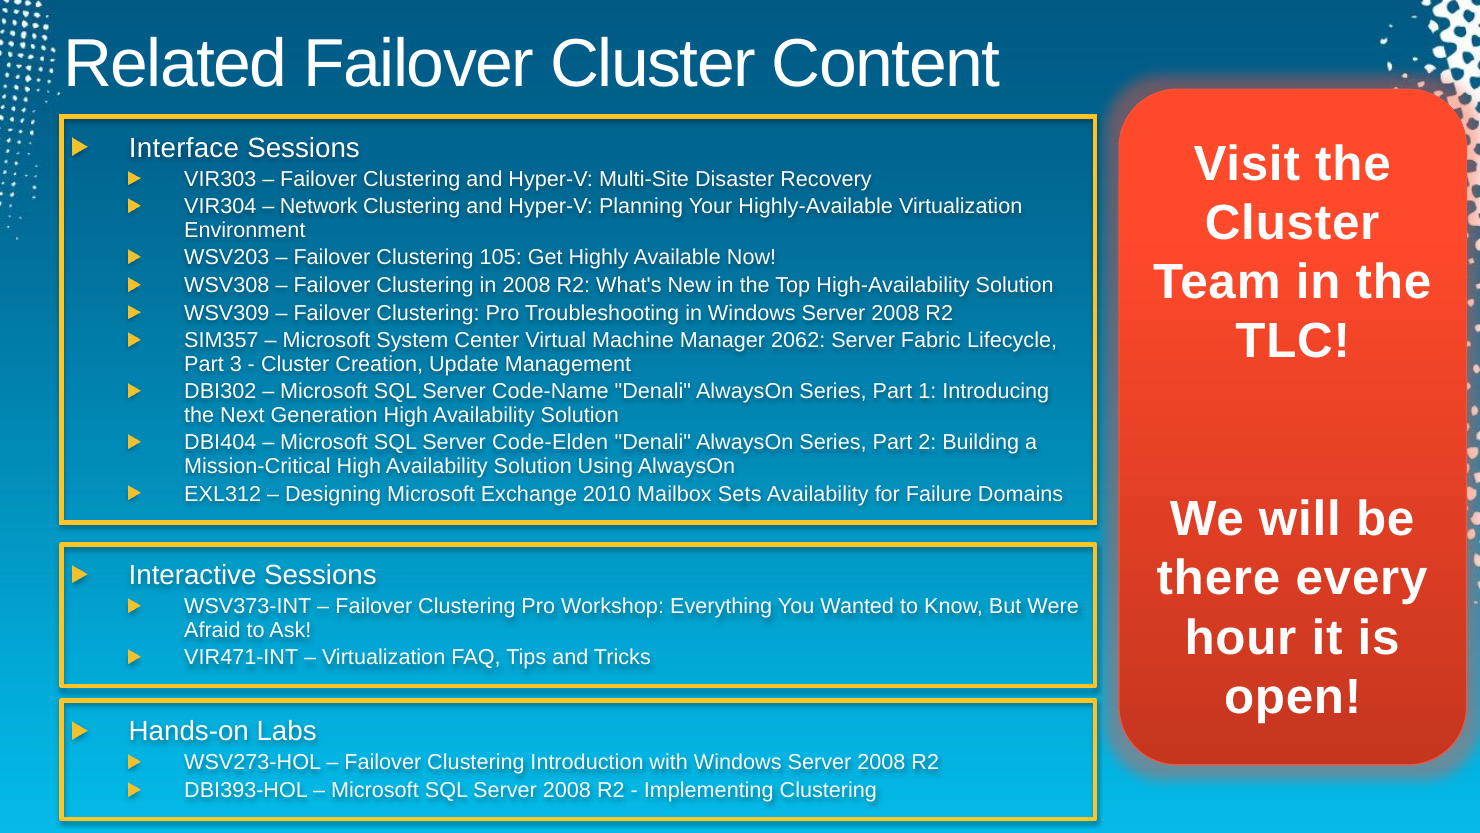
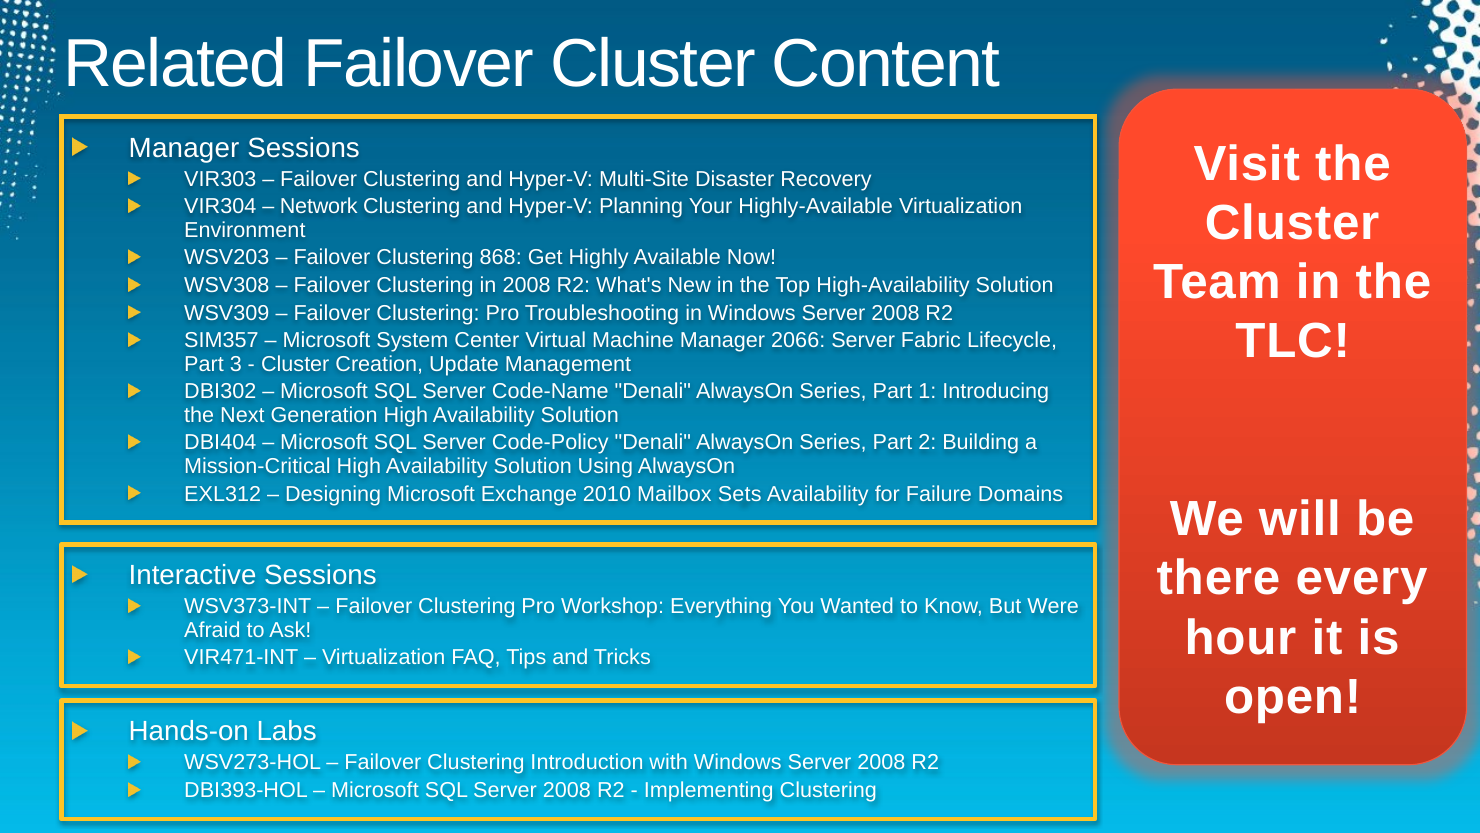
Interface at (184, 148): Interface -> Manager
105: 105 -> 868
2062: 2062 -> 2066
Code-Elden: Code-Elden -> Code-Policy
